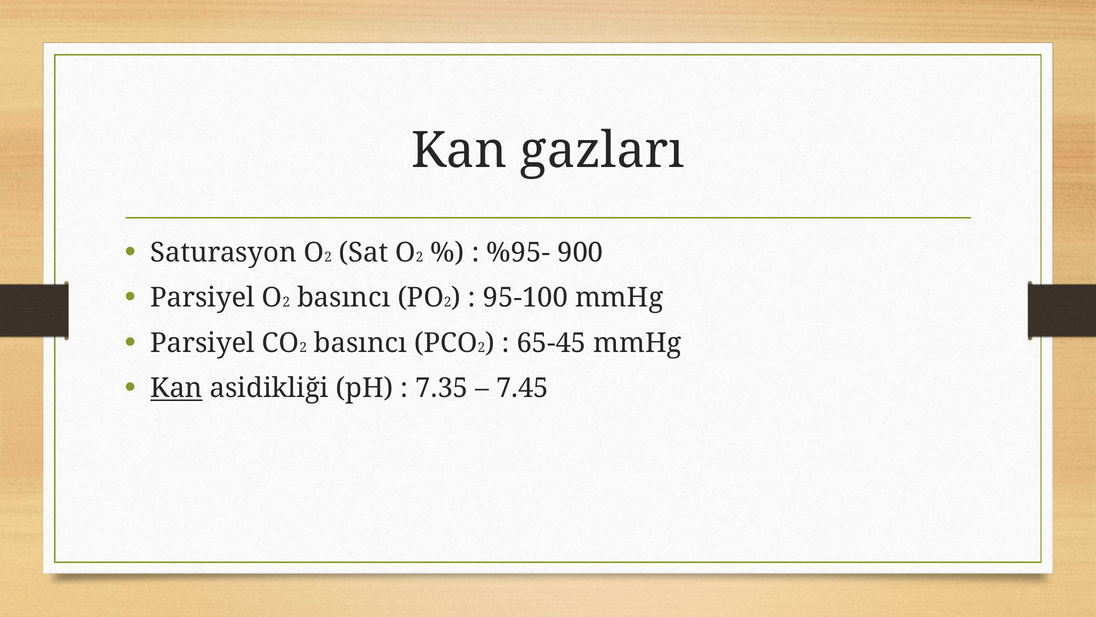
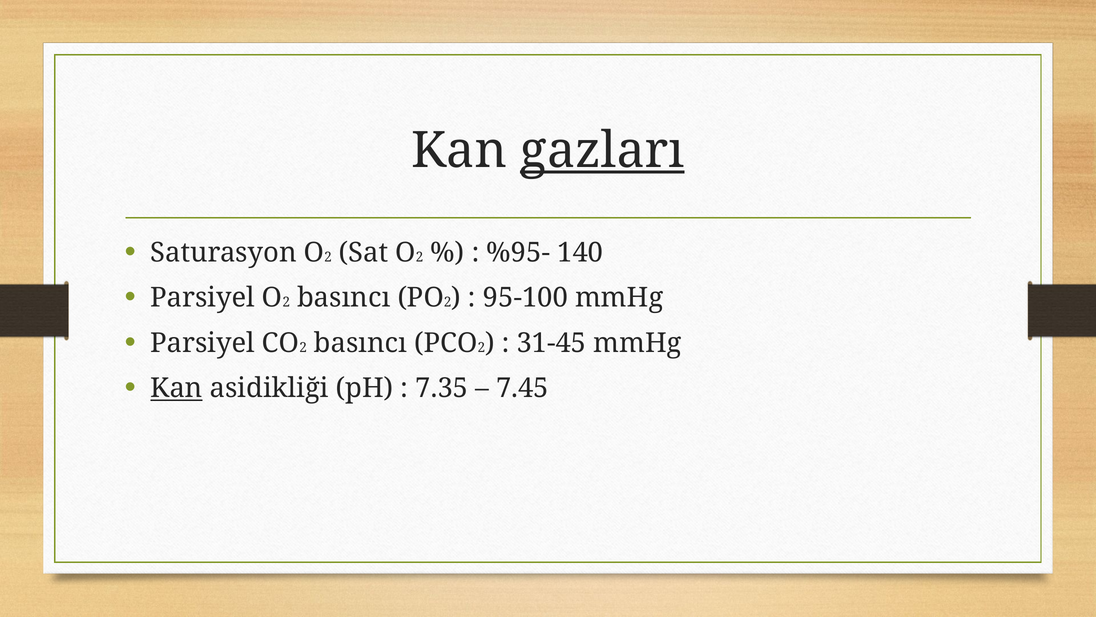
gazları underline: none -> present
900: 900 -> 140
65-45: 65-45 -> 31-45
